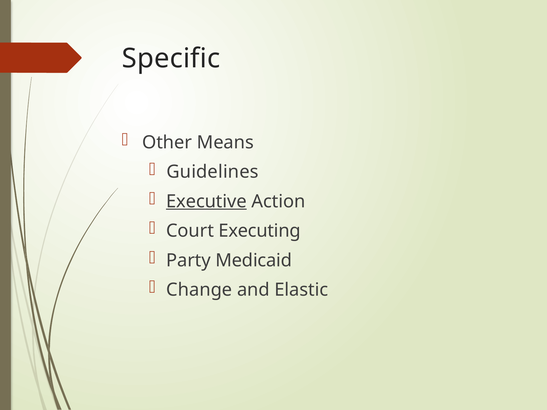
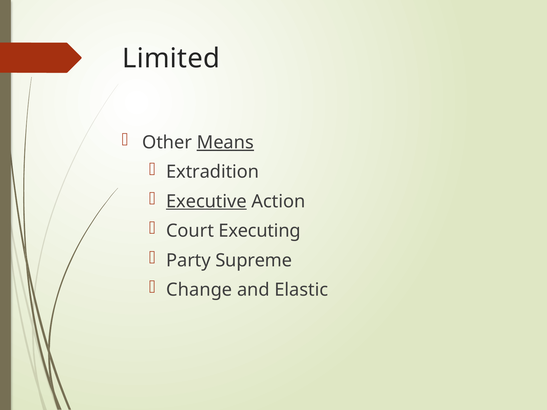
Specific: Specific -> Limited
Means underline: none -> present
Guidelines: Guidelines -> Extradition
Medicaid: Medicaid -> Supreme
